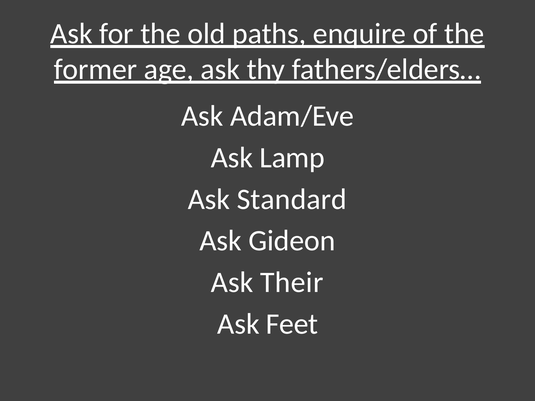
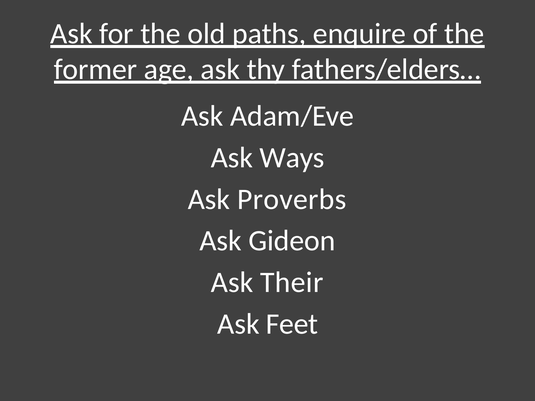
Lamp: Lamp -> Ways
Standard: Standard -> Proverbs
